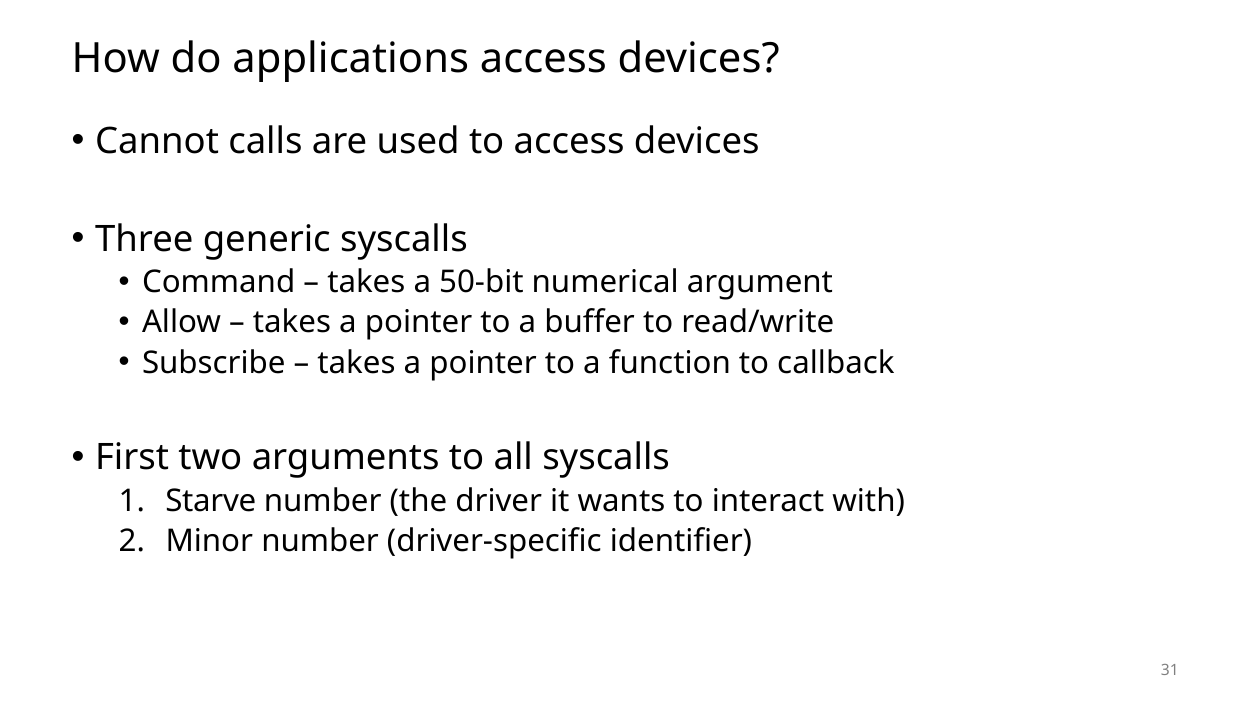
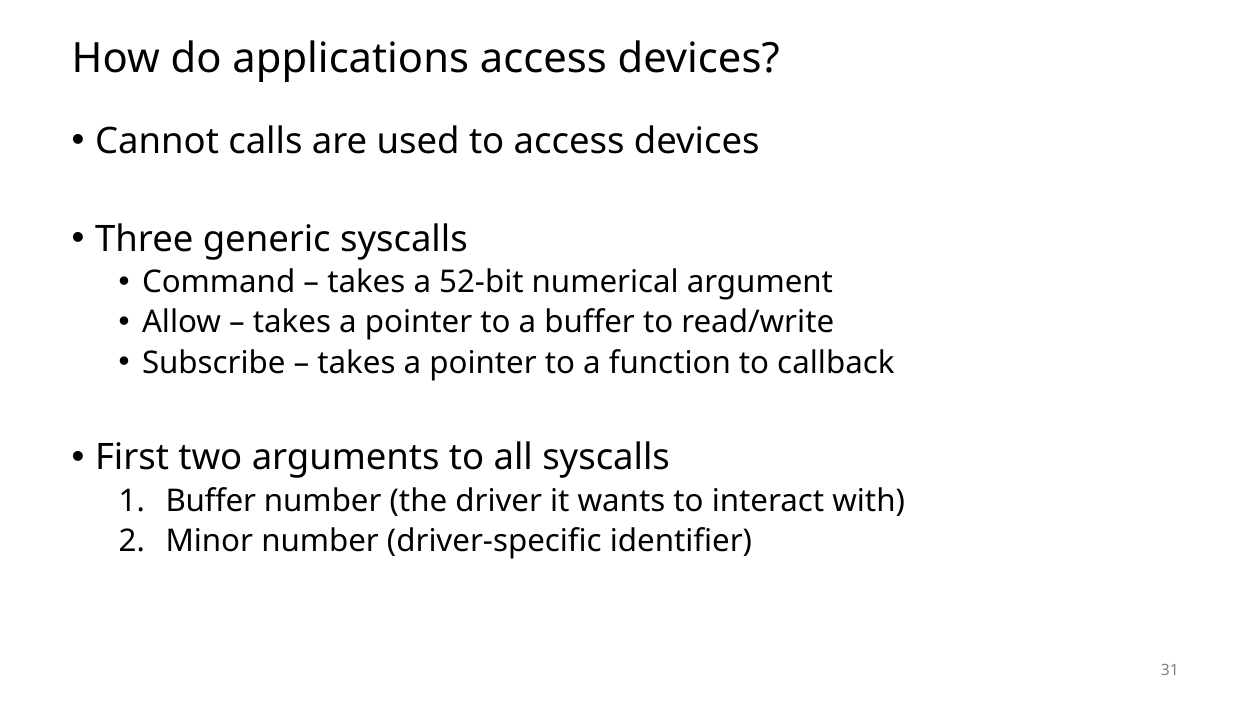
50-bit: 50-bit -> 52-bit
Starve at (211, 501): Starve -> Buffer
